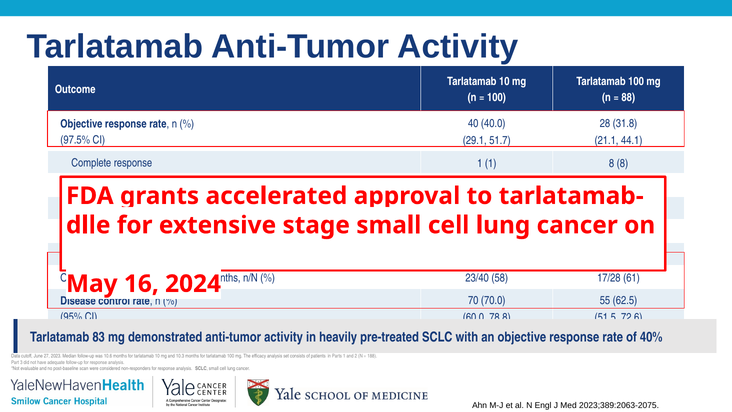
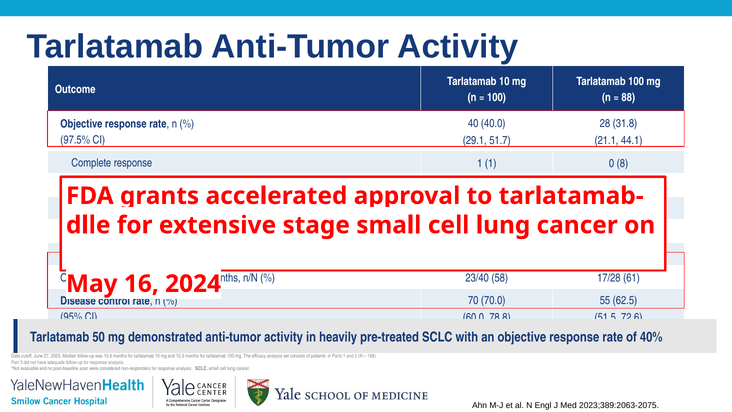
1 8: 8 -> 0
83: 83 -> 50
